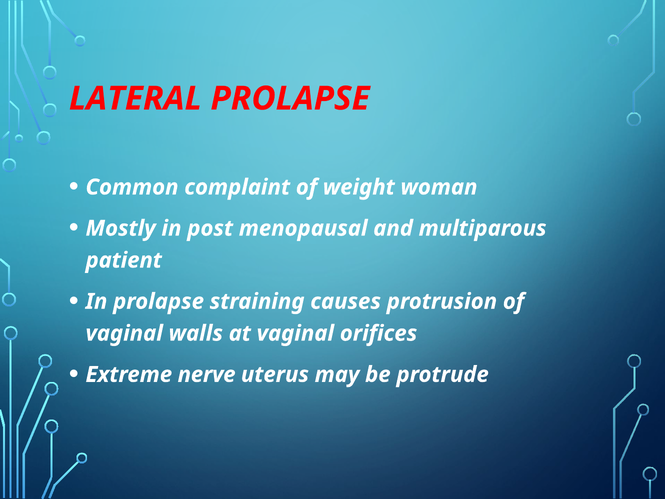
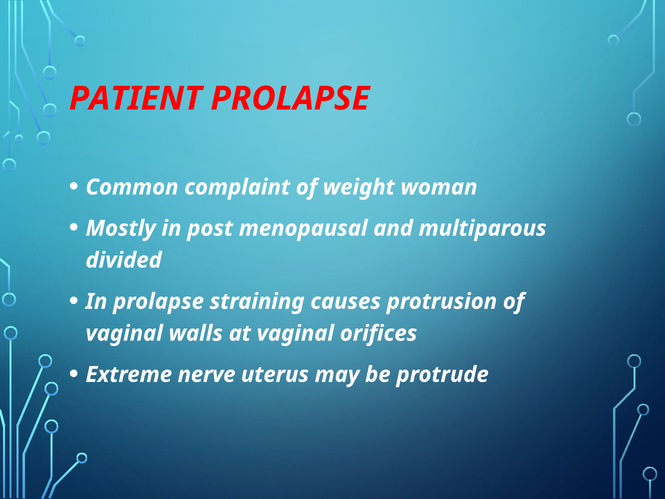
LATERAL: LATERAL -> PATIENT
patient: patient -> divided
